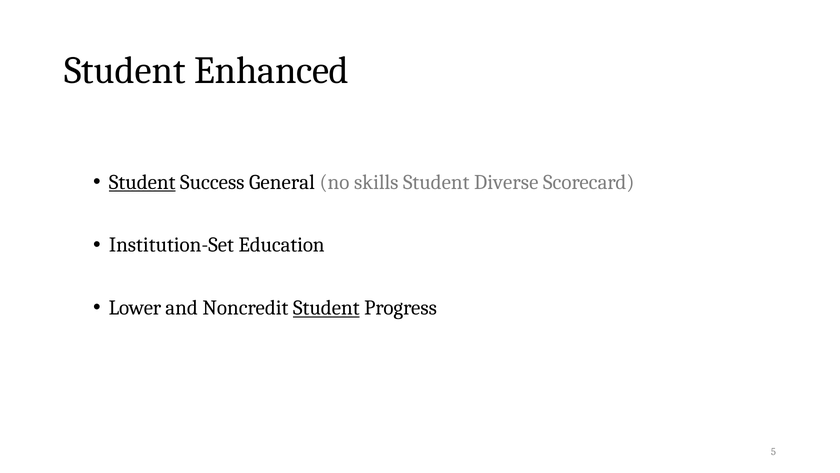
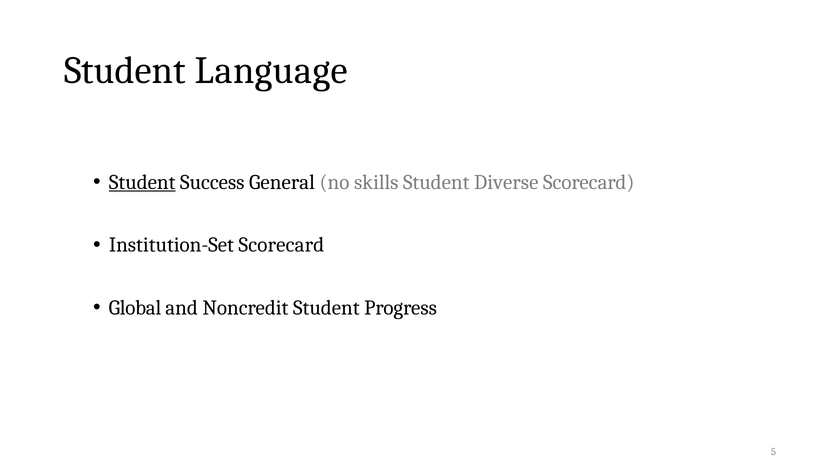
Enhanced: Enhanced -> Language
Institution-Set Education: Education -> Scorecard
Lower: Lower -> Global
Student at (326, 308) underline: present -> none
